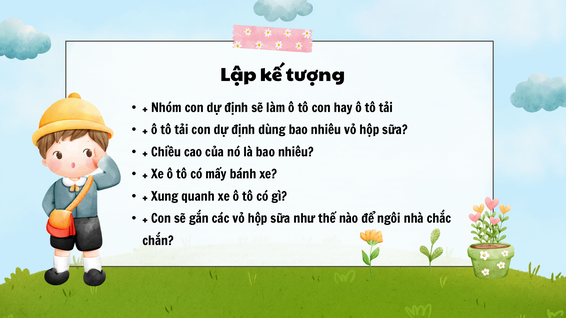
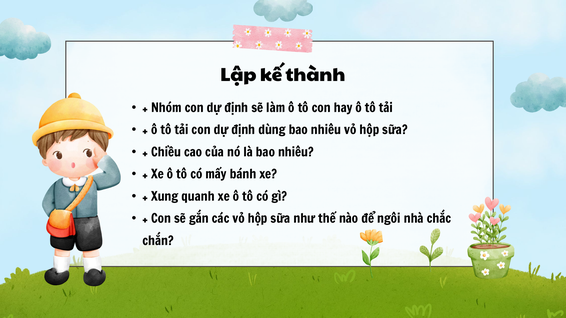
tượng: tượng -> thành
